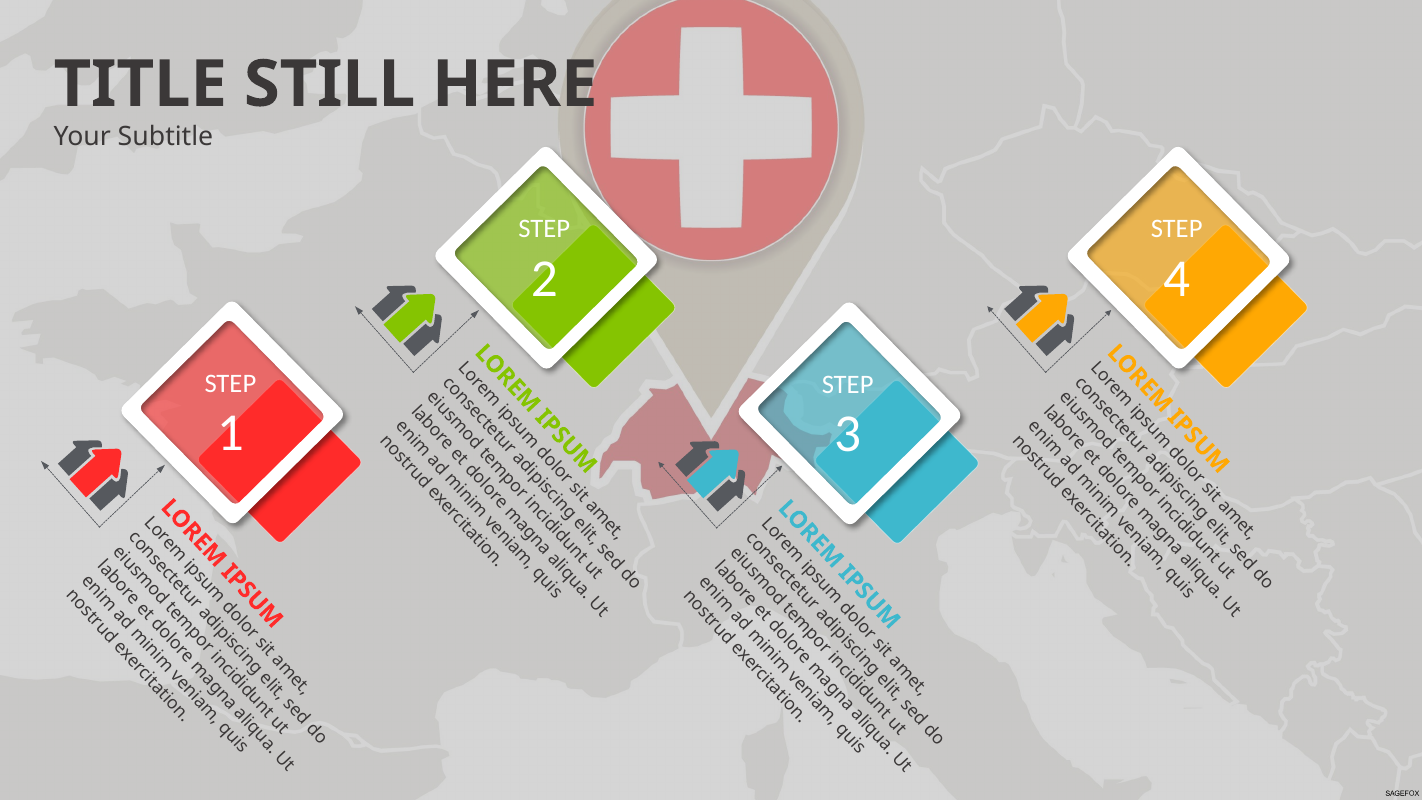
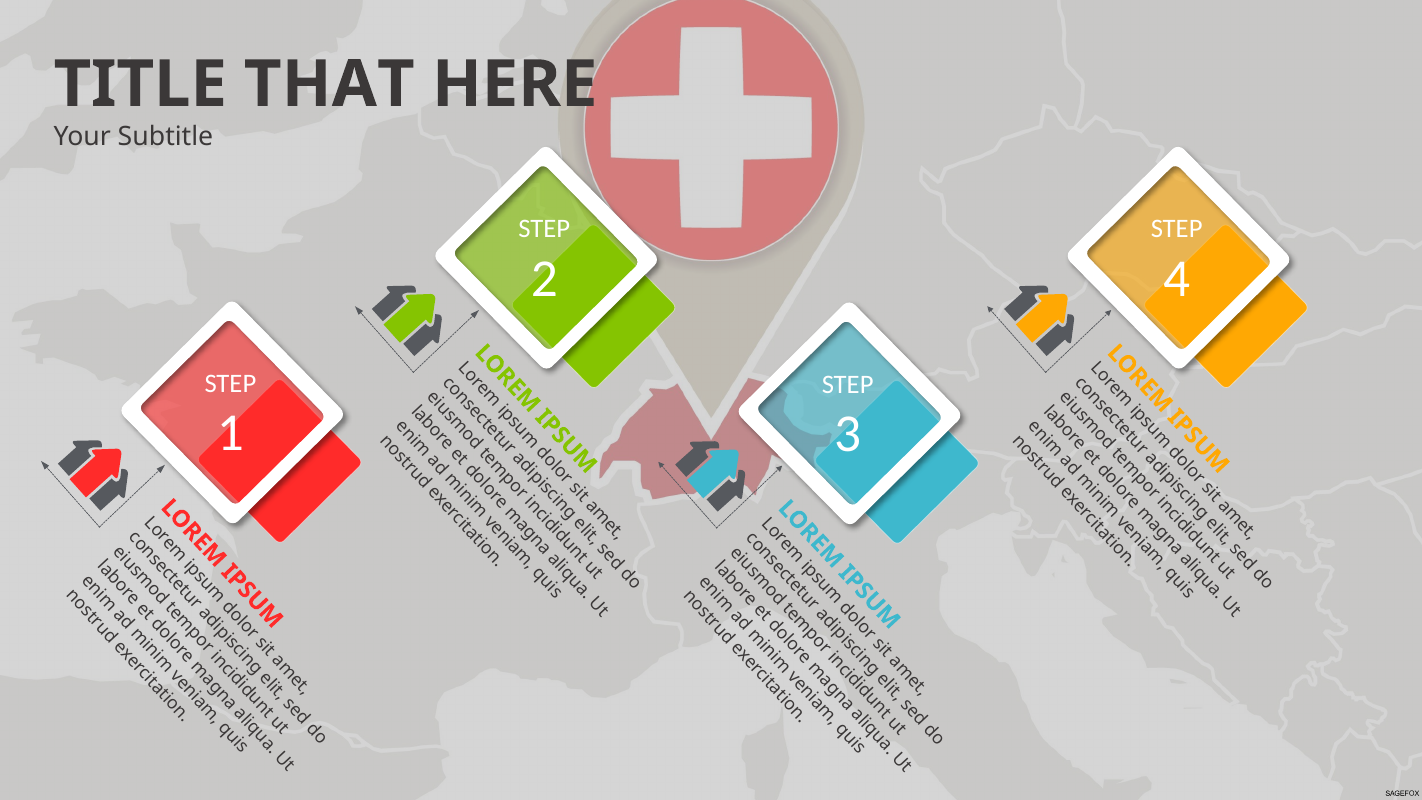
STILL: STILL -> THAT
